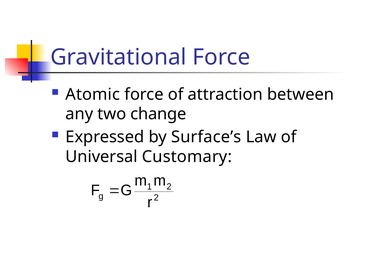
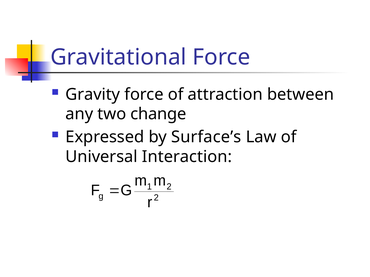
Atomic: Atomic -> Gravity
Customary: Customary -> Interaction
